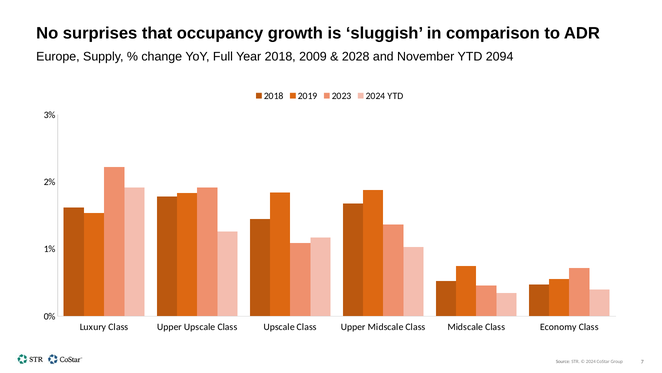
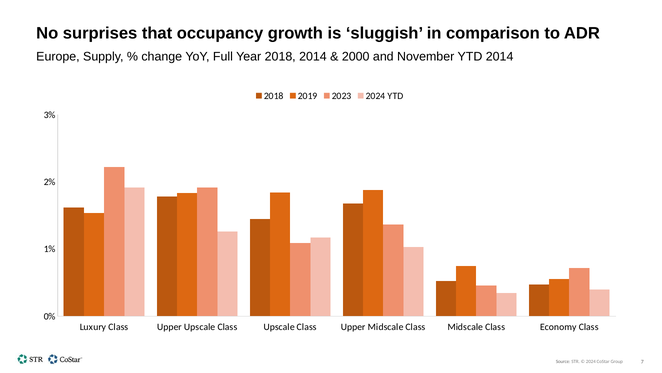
2018 2009: 2009 -> 2014
2028: 2028 -> 2000
YTD 2094: 2094 -> 2014
